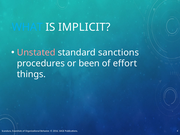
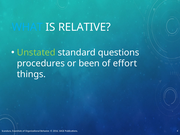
IMPLICIT: IMPLICIT -> RELATIVE
Unstated colour: pink -> light green
sanctions: sanctions -> questions
